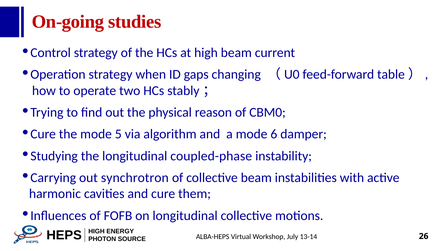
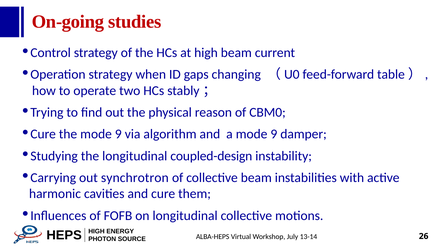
the mode 5: 5 -> 9
a mode 6: 6 -> 9
coupled-phase: coupled-phase -> coupled-design
